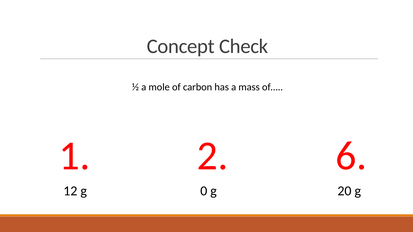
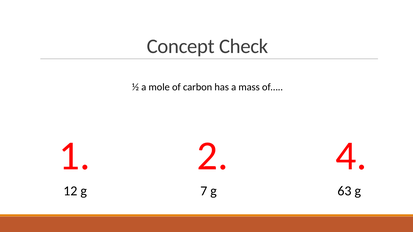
6: 6 -> 4
0: 0 -> 7
20: 20 -> 63
